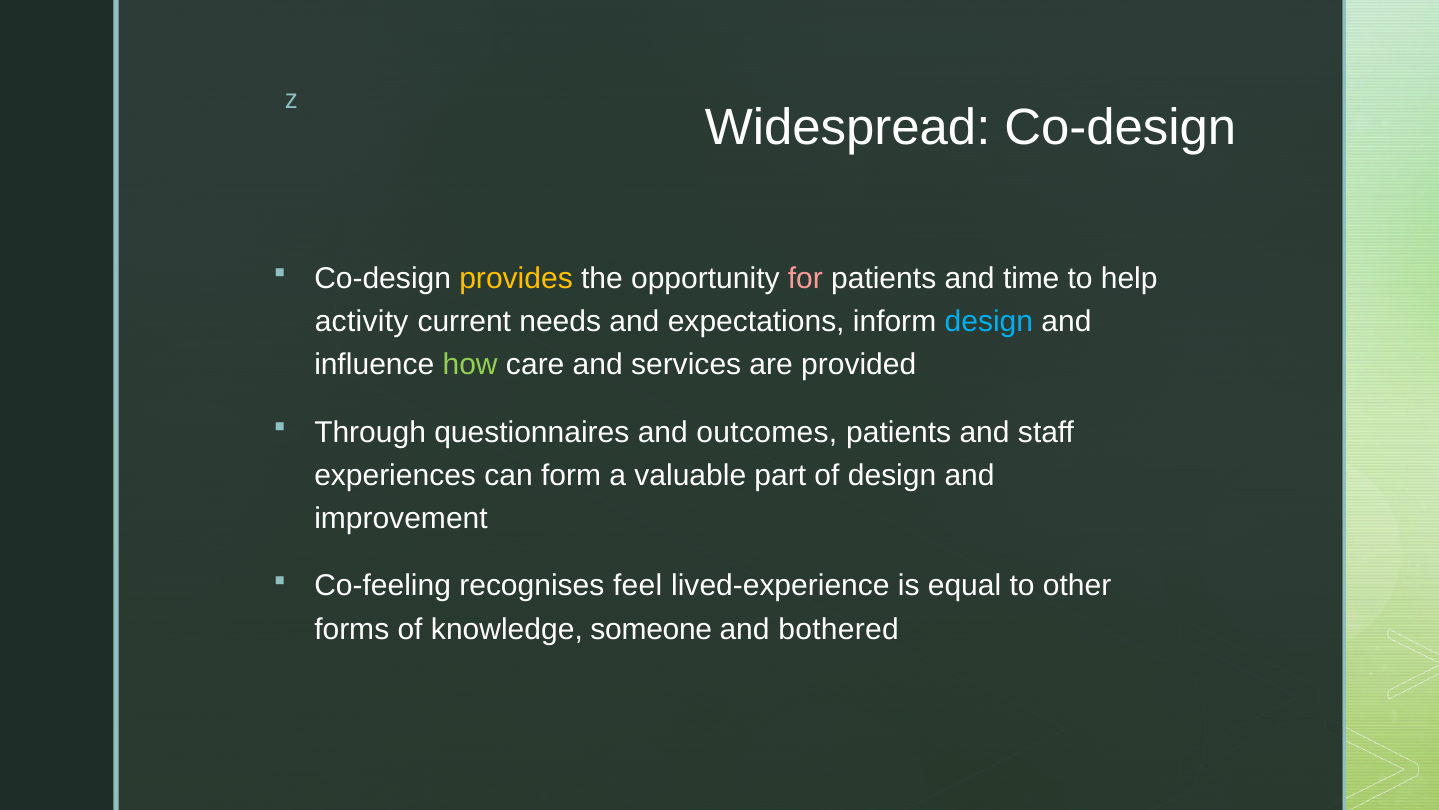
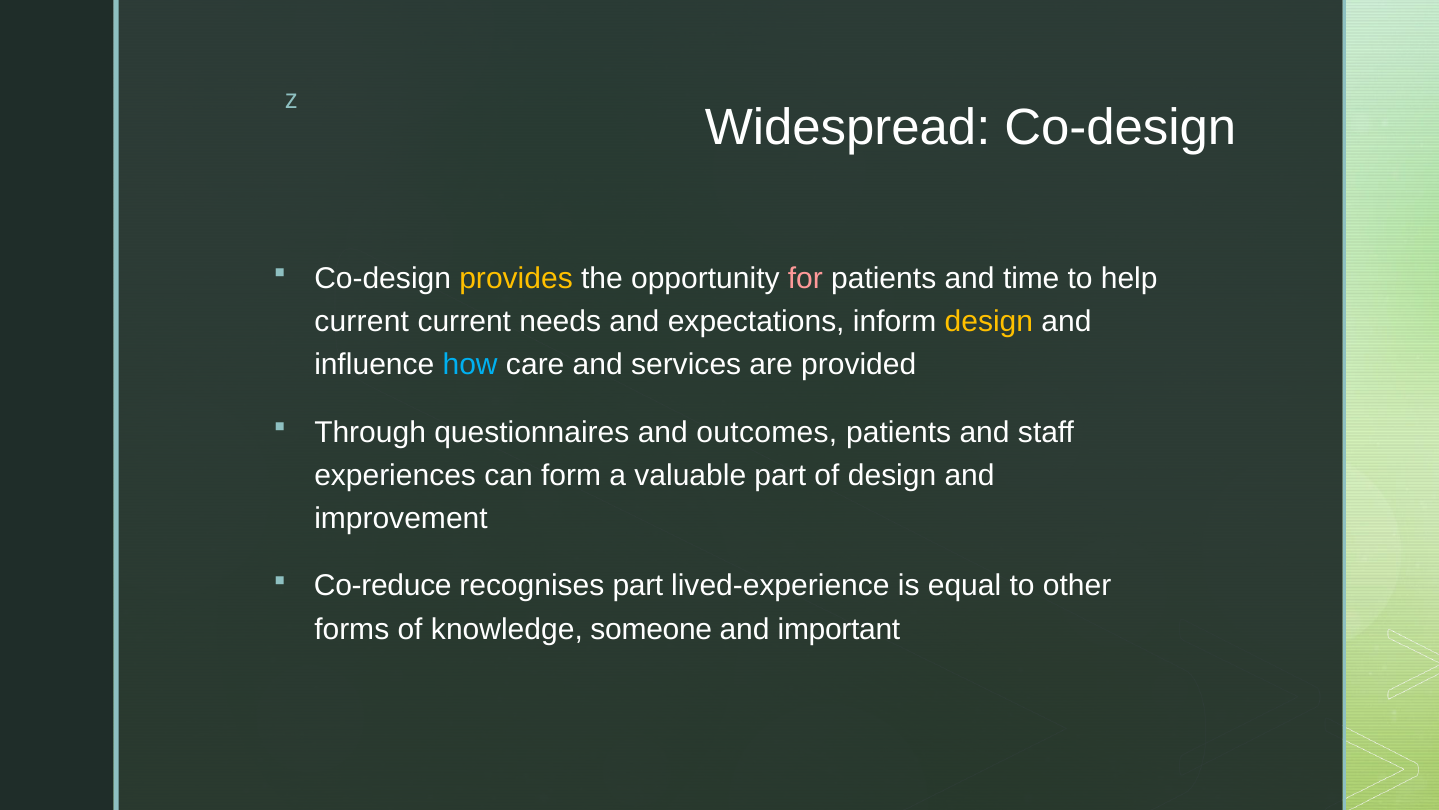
activity at (362, 322): activity -> current
design at (989, 322) colour: light blue -> yellow
how colour: light green -> light blue
Co-feeling: Co-feeling -> Co-reduce
recognises feel: feel -> part
bothered: bothered -> important
